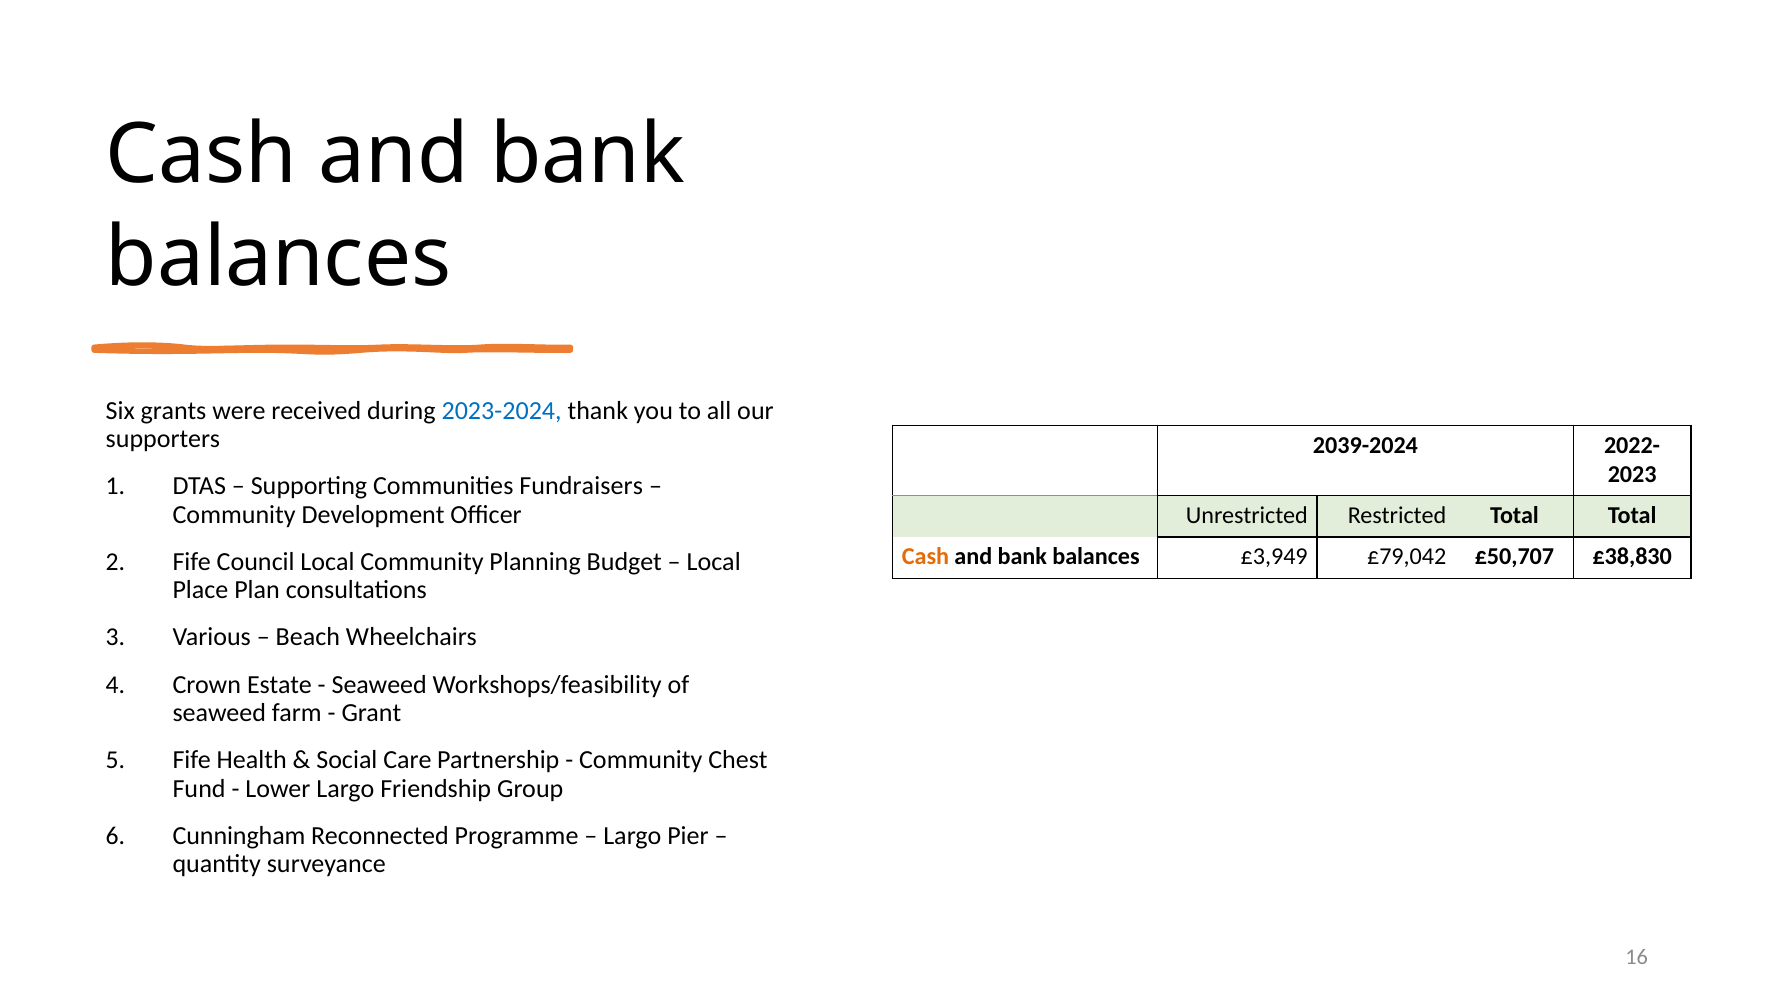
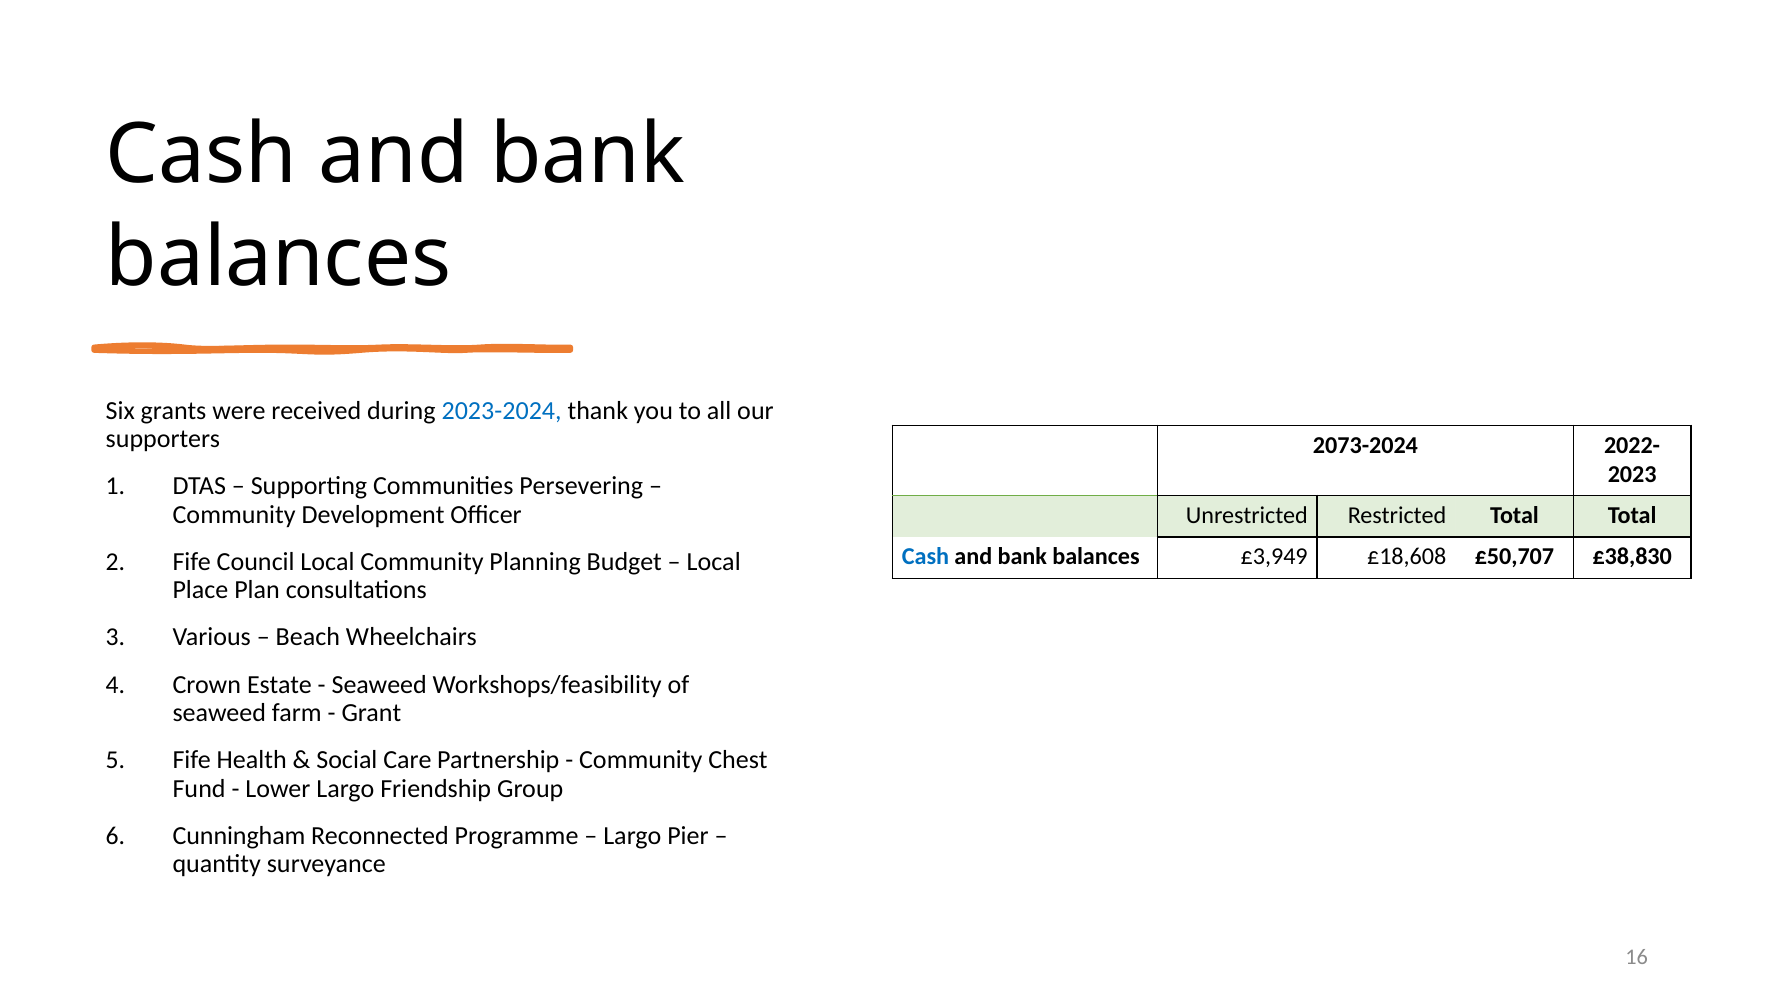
2039-2024: 2039-2024 -> 2073-2024
Fundraisers: Fundraisers -> Persevering
Cash at (925, 556) colour: orange -> blue
£79,042: £79,042 -> £18,608
